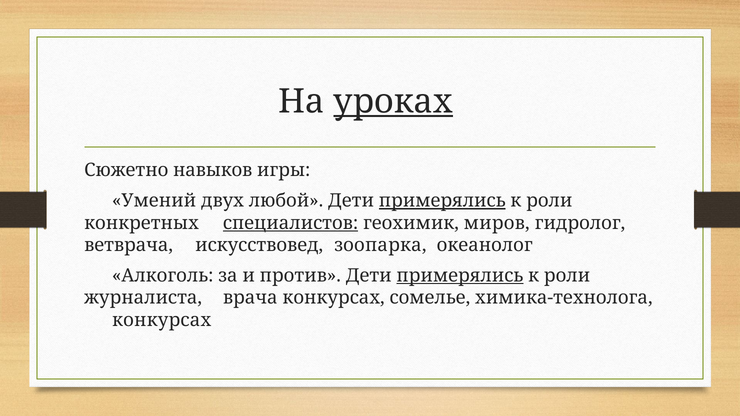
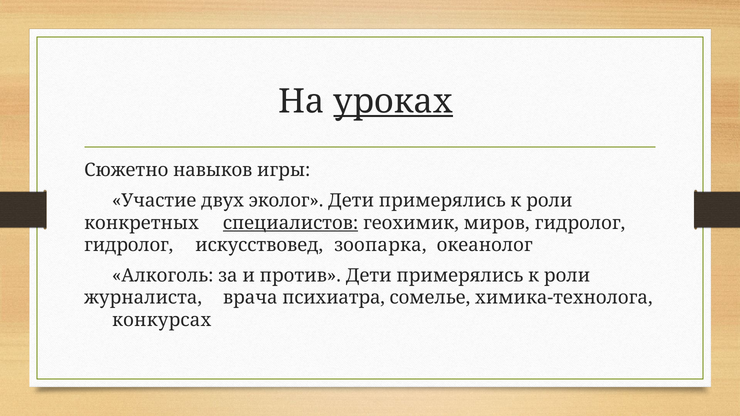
Умений: Умений -> Участие
любой: любой -> эколог
примерялись at (442, 201) underline: present -> none
ветврача at (129, 245): ветврача -> гидролог
примерялись at (460, 276) underline: present -> none
врача конкурсах: конкурсах -> психиатра
